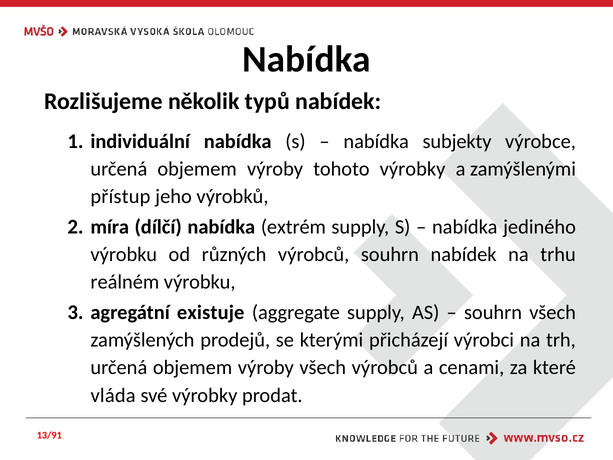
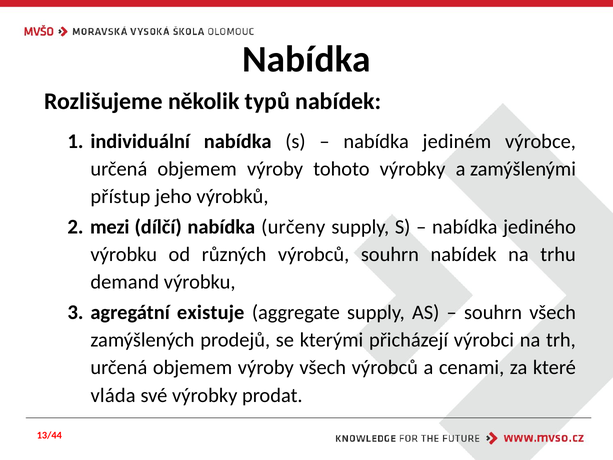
subjekty: subjekty -> jediném
míra: míra -> mezi
extrém: extrém -> určeny
reálném: reálném -> demand
13/91: 13/91 -> 13/44
